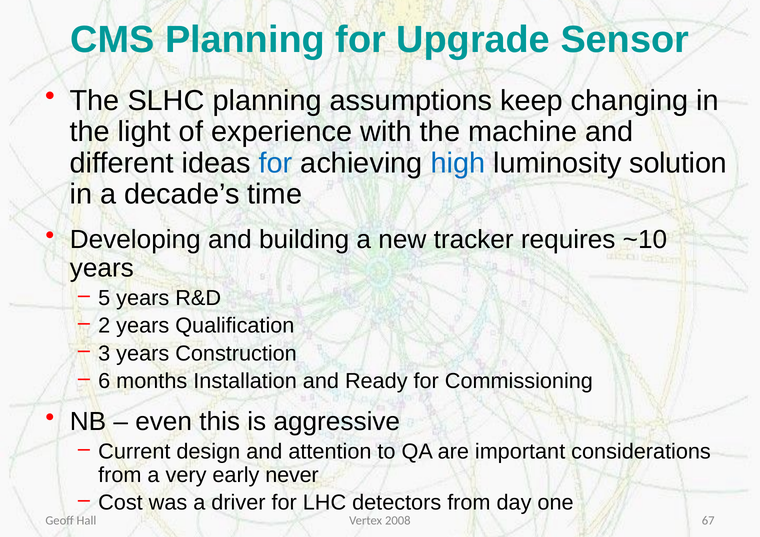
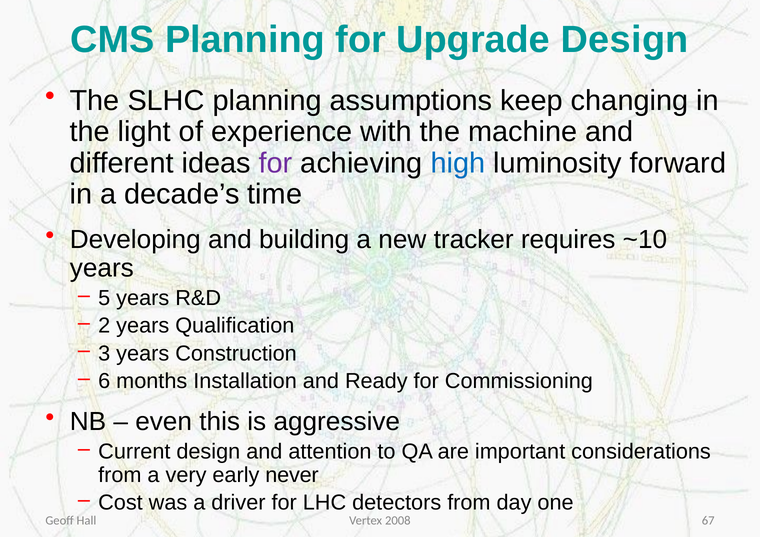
Upgrade Sensor: Sensor -> Design
for at (276, 163) colour: blue -> purple
solution: solution -> forward
